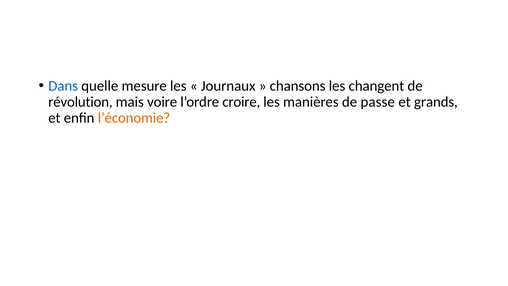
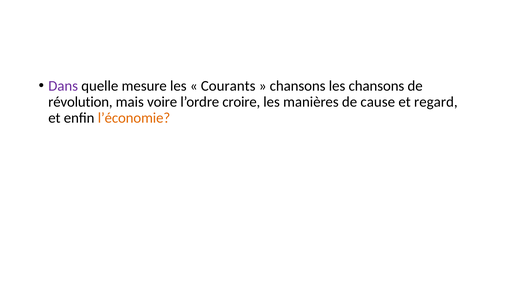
Dans colour: blue -> purple
Journaux: Journaux -> Courants
les changent: changent -> chansons
passe: passe -> cause
grands: grands -> regard
